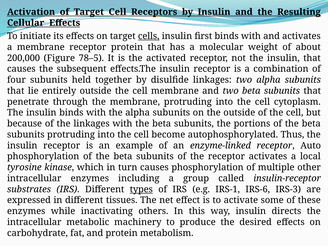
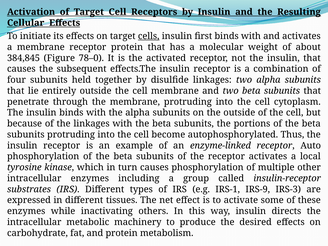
200,000: 200,000 -> 384,845
78–5: 78–5 -> 78–0
types underline: present -> none
IRS-6: IRS-6 -> IRS-9
